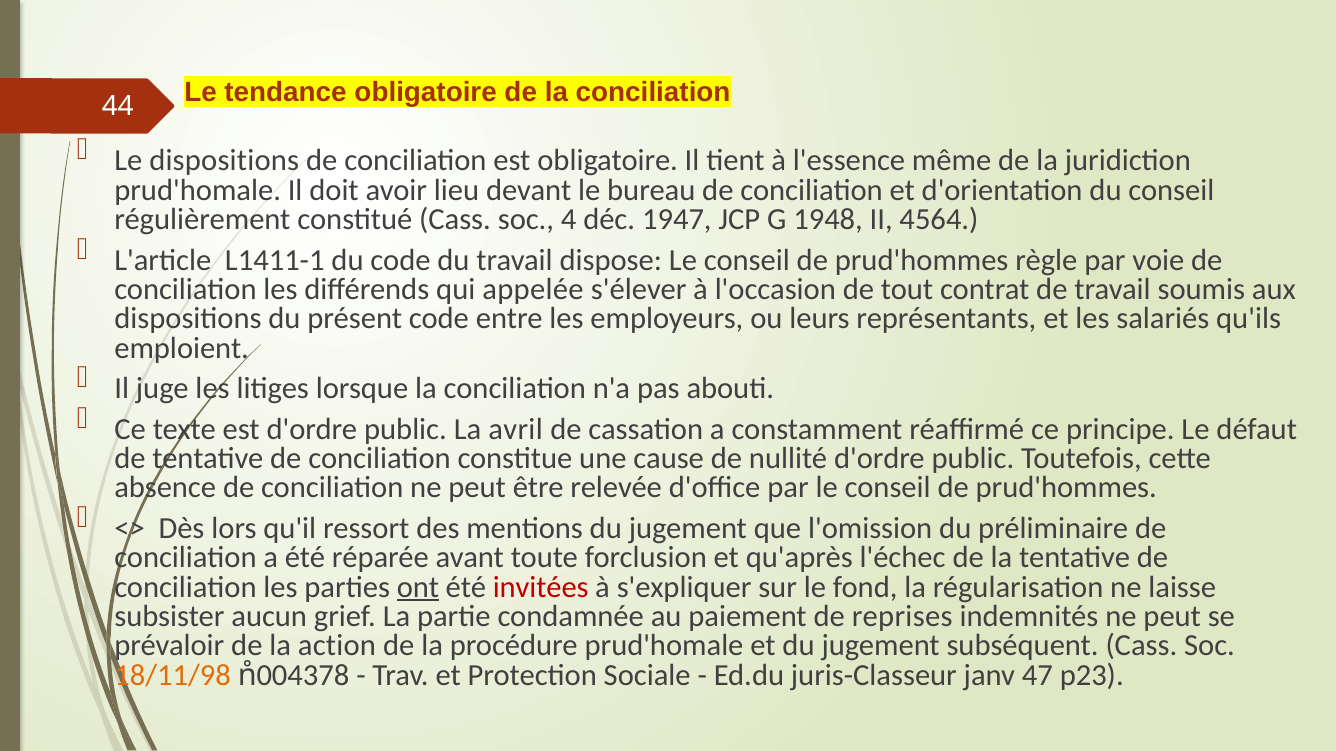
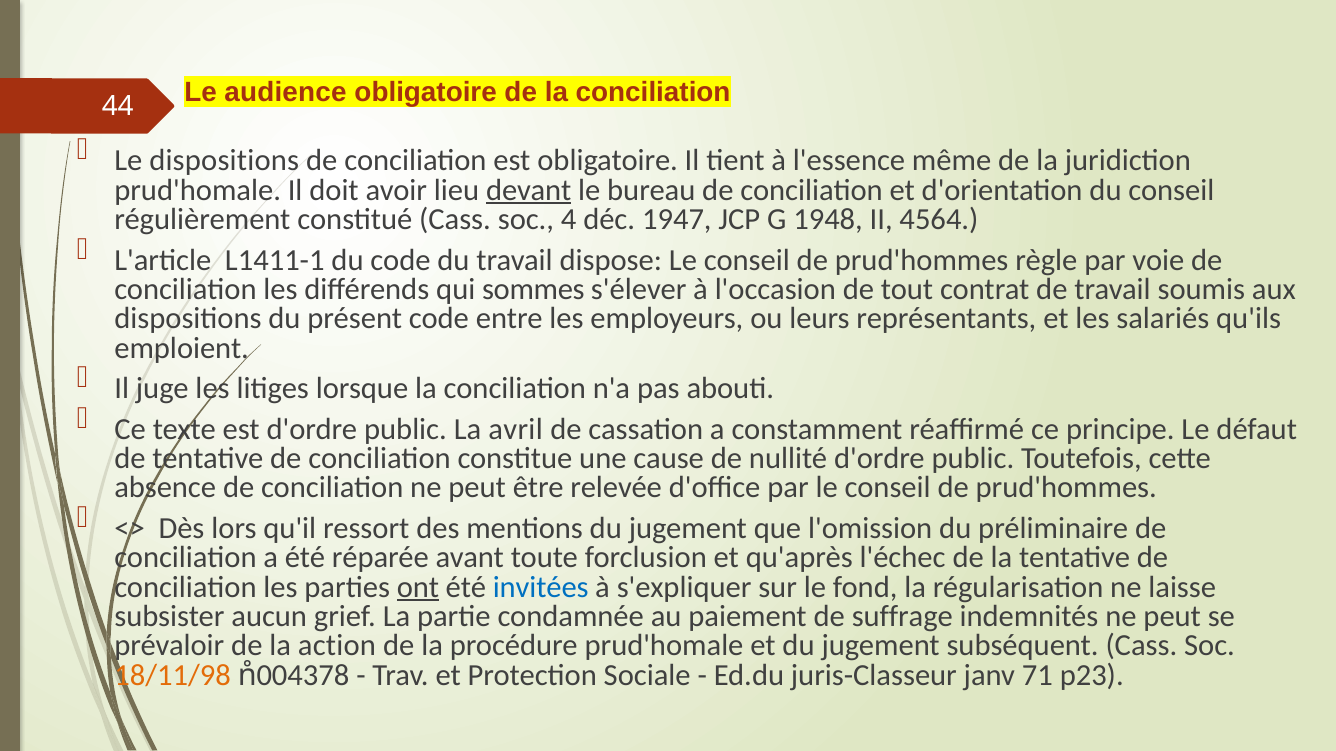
tendance: tendance -> audience
devant underline: none -> present
appelée: appelée -> sommes
invitées colour: red -> blue
reprises: reprises -> suffrage
47: 47 -> 71
